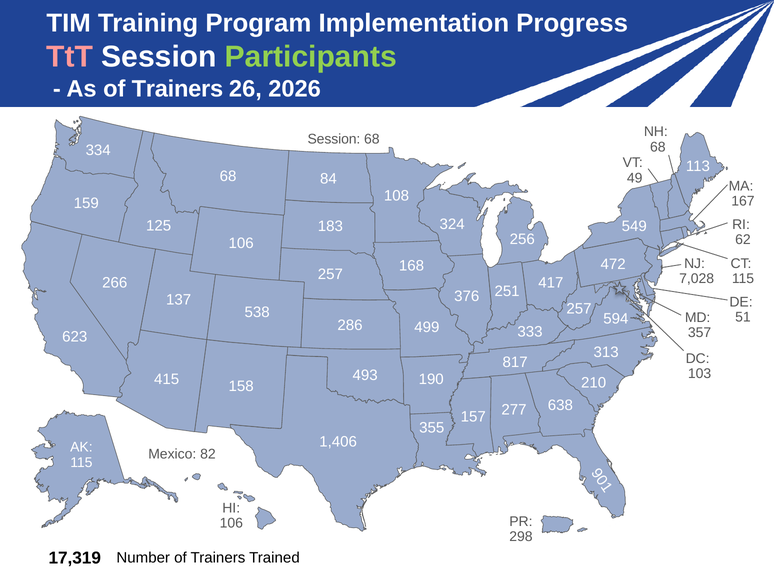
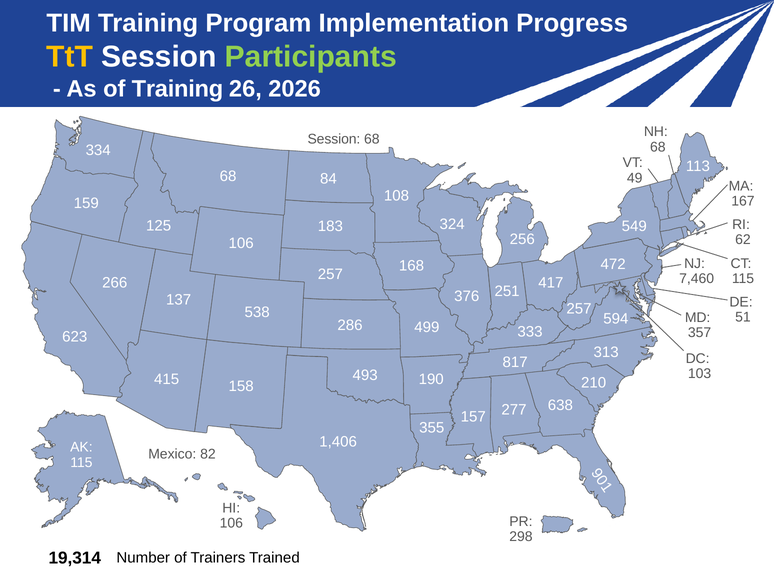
TtT colour: pink -> yellow
As of Trainers: Trainers -> Training
7,028: 7,028 -> 7,460
17,319: 17,319 -> 19,314
